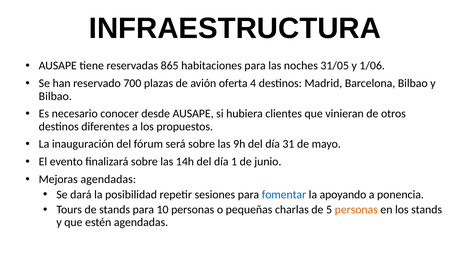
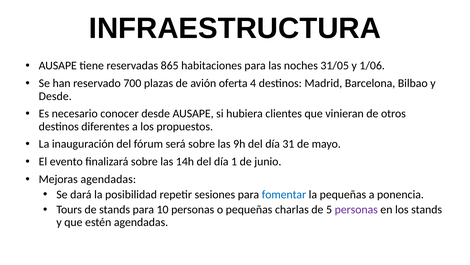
Bilbao at (55, 96): Bilbao -> Desde
la apoyando: apoyando -> pequeñas
personas at (356, 209) colour: orange -> purple
